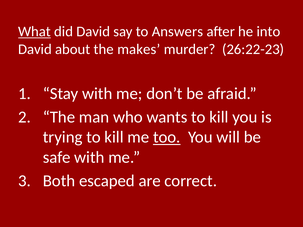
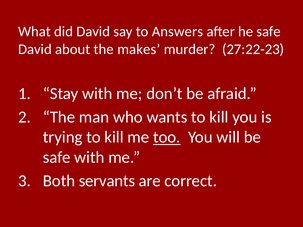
What underline: present -> none
he into: into -> safe
26:22-23: 26:22-23 -> 27:22-23
escaped: escaped -> servants
